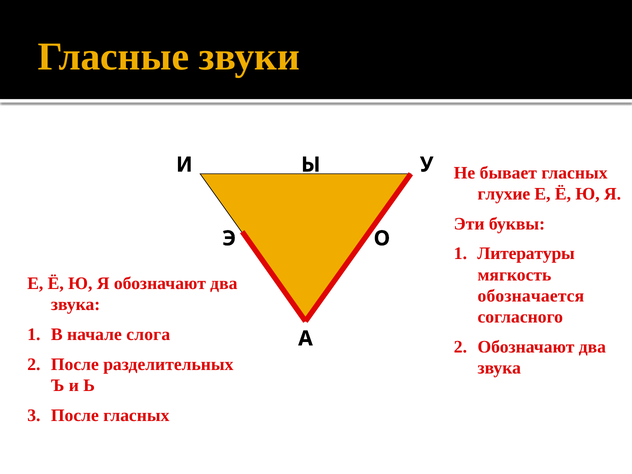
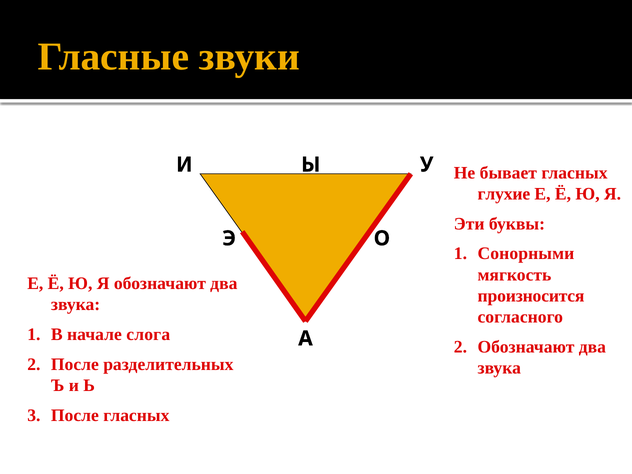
Литературы: Литературы -> Сонорными
обозначается: обозначается -> произносится
